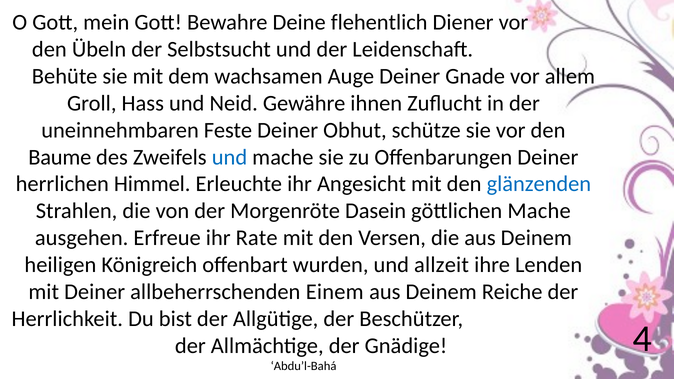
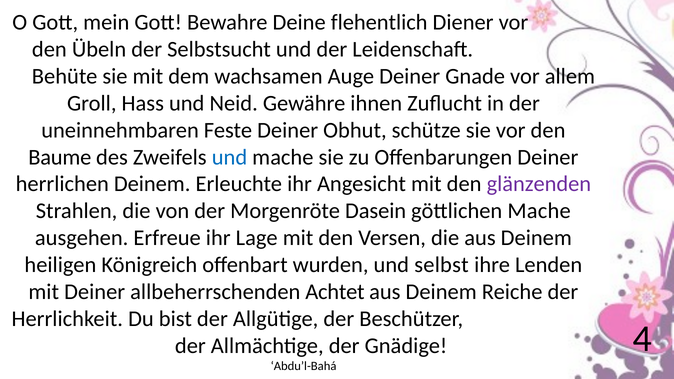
herrlichen Himmel: Himmel -> Deinem
glänzenden colour: blue -> purple
Rate: Rate -> Lage
allzeit: allzeit -> selbst
Einem: Einem -> Achtet
